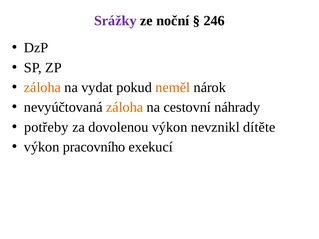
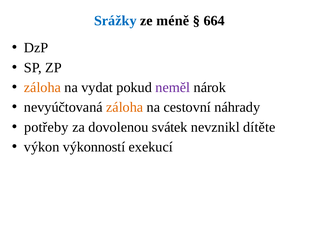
Srážky colour: purple -> blue
noční: noční -> méně
246: 246 -> 664
neměl colour: orange -> purple
dovolenou výkon: výkon -> svátek
pracovního: pracovního -> výkonností
